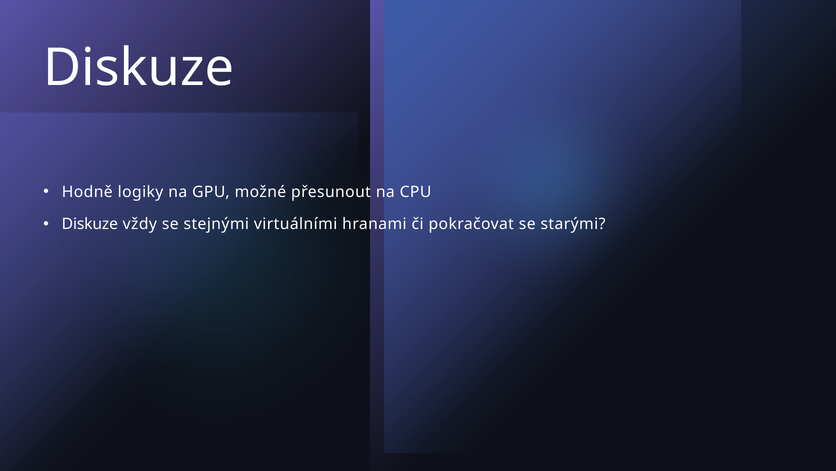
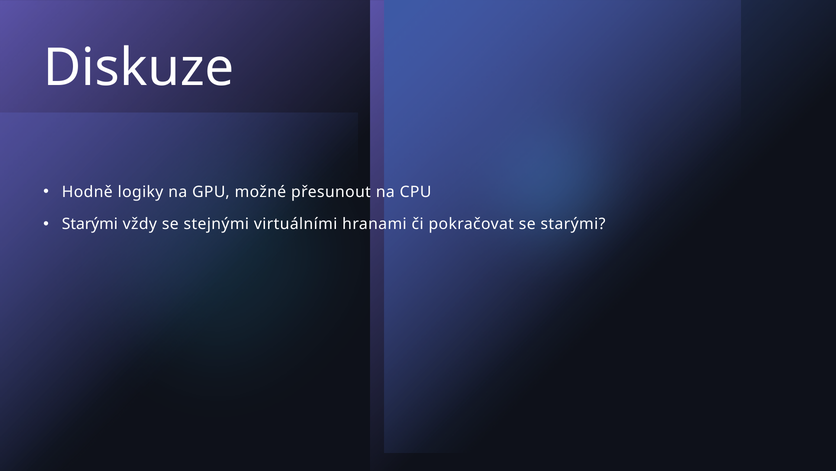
Diskuze at (90, 224): Diskuze -> Starými
